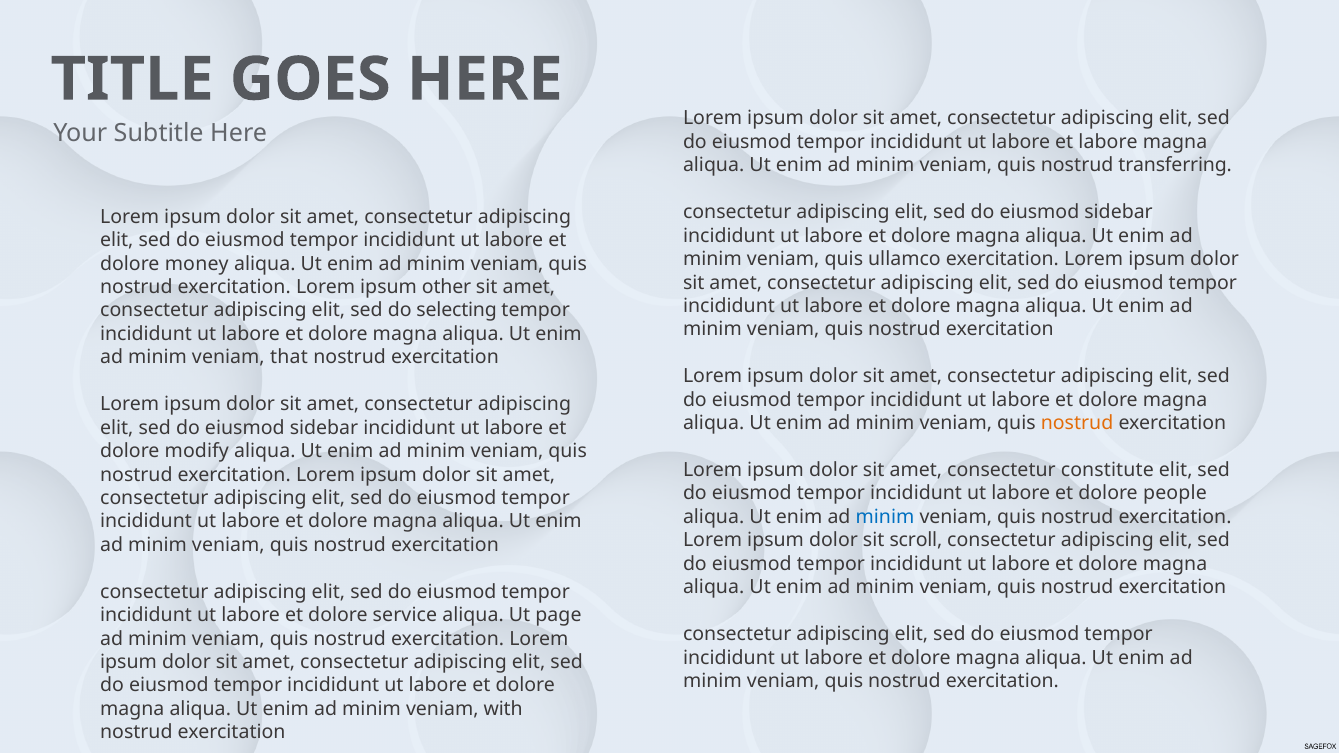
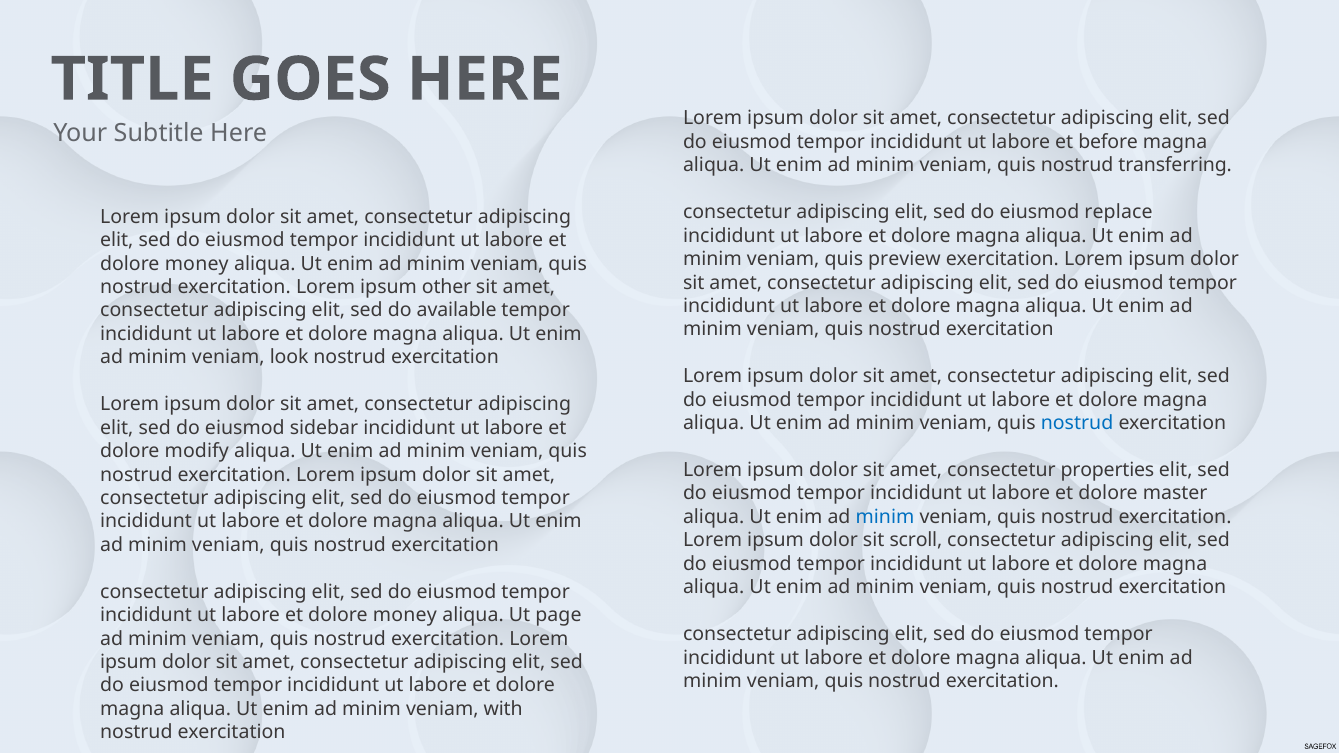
et labore: labore -> before
sidebar at (1119, 212): sidebar -> replace
ullamco: ullamco -> preview
selecting: selecting -> available
that: that -> look
nostrud at (1077, 423) colour: orange -> blue
constitute: constitute -> properties
people: people -> master
service at (405, 615): service -> money
